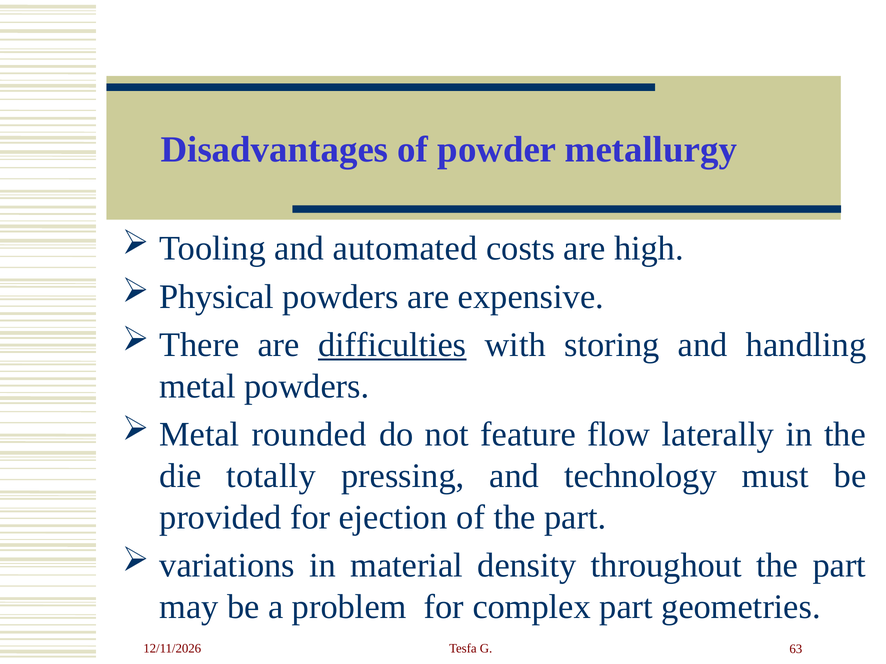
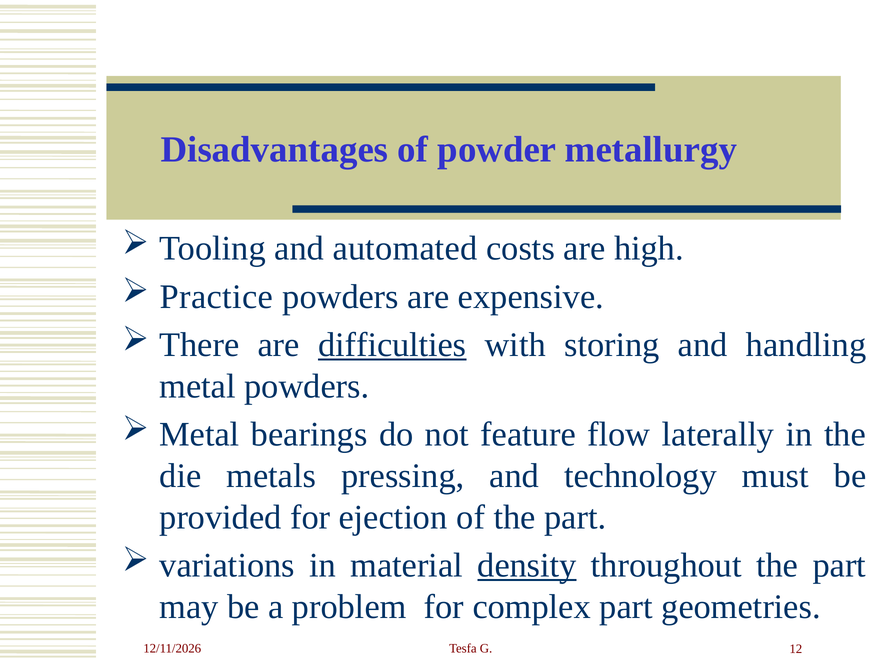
Physical: Physical -> Practice
rounded: rounded -> bearings
totally: totally -> metals
density underline: none -> present
63: 63 -> 12
